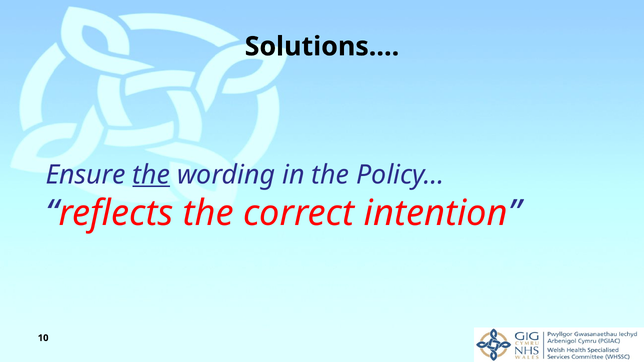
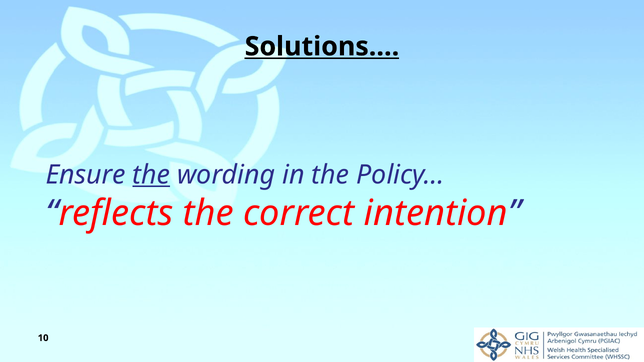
Solutions… underline: none -> present
